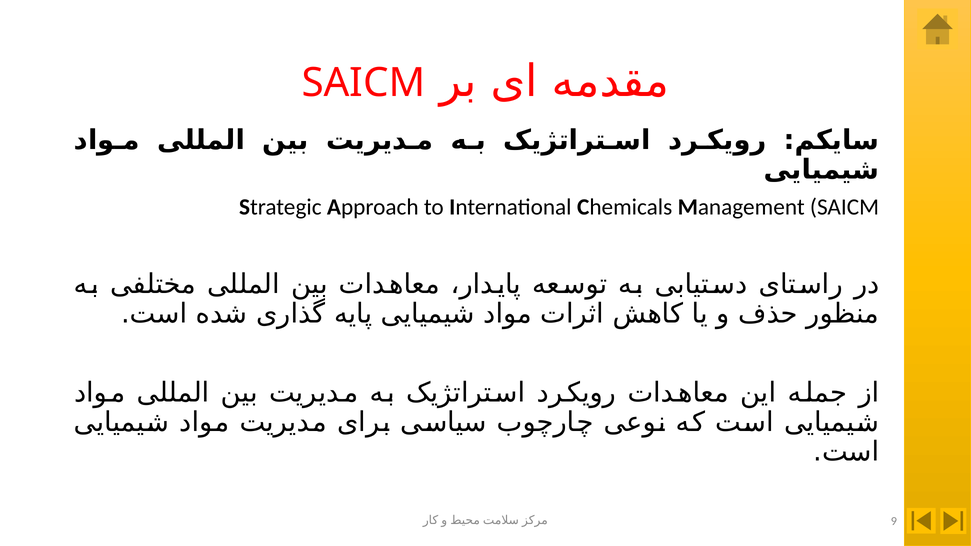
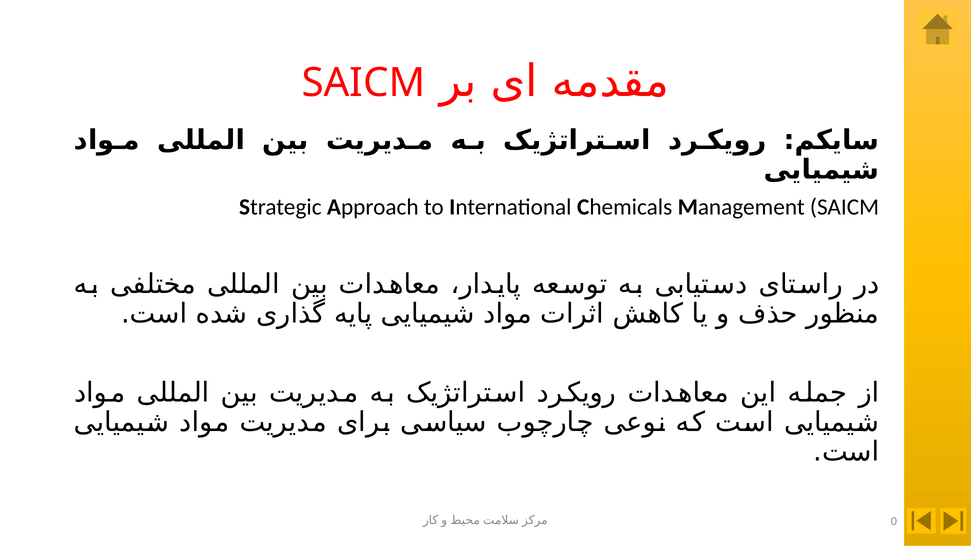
9: 9 -> 0
